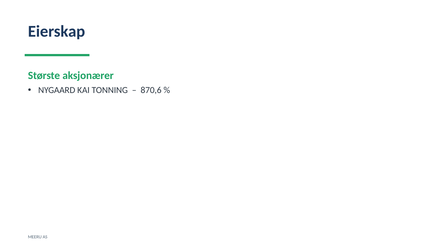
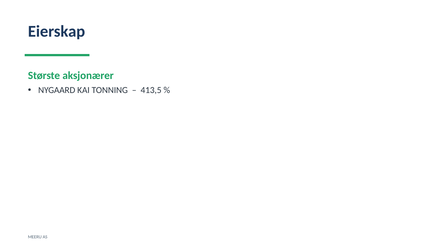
870,6: 870,6 -> 413,5
